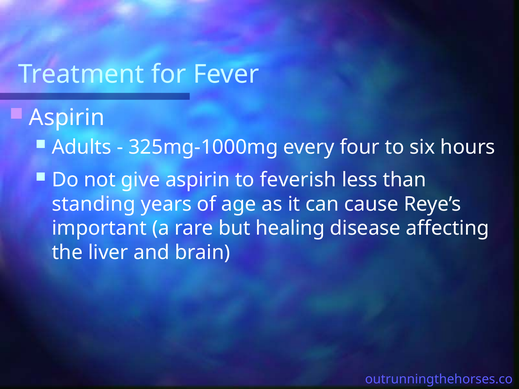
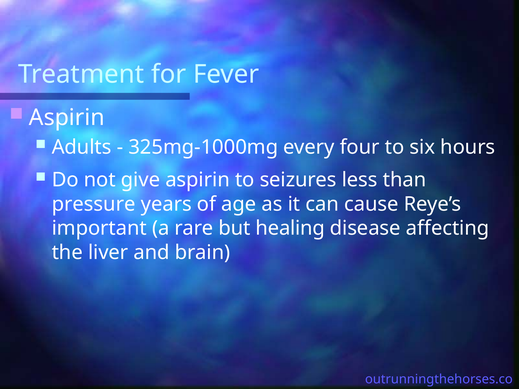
feverish: feverish -> seizures
standing: standing -> pressure
